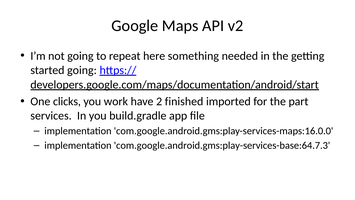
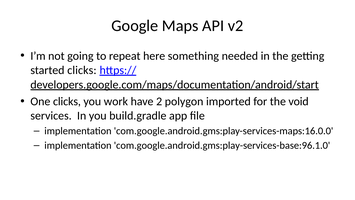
started going: going -> clicks
finished: finished -> polygon
part: part -> void
com.google.android.gms:play-services-base:64.7.3: com.google.android.gms:play-services-base:64.7.3 -> com.google.android.gms:play-services-base:96.1.0
